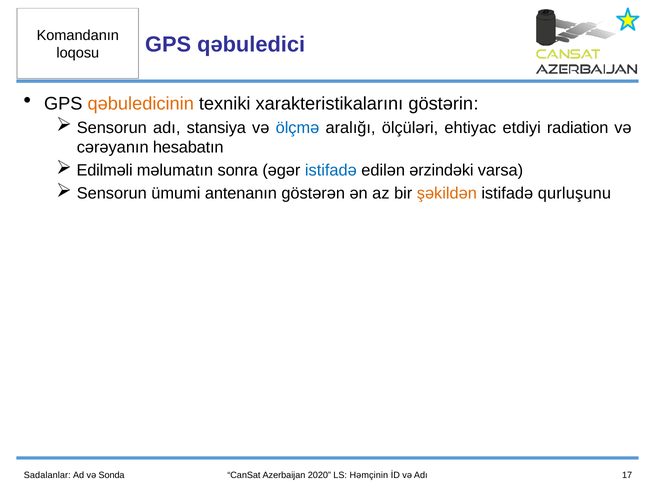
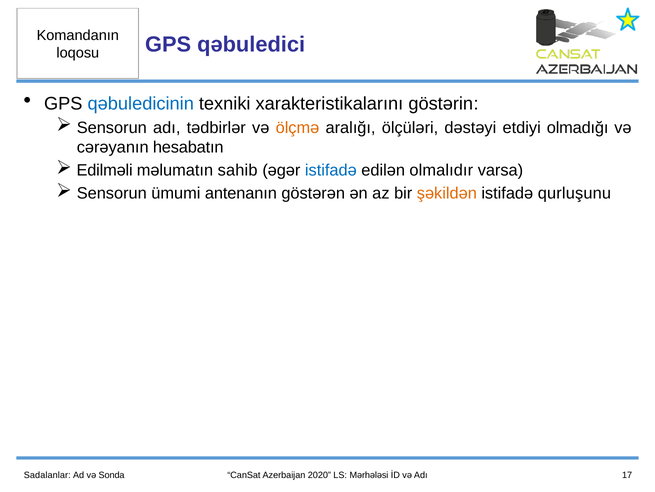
qəbuledicinin colour: orange -> blue
stansiya: stansiya -> tədbirlər
ölçmə colour: blue -> orange
ehtiyac: ehtiyac -> dəstəyi
radiation: radiation -> olmadığı
sonra: sonra -> sahib
ərzindəki: ərzindəki -> olmalıdır
Həmçinin: Həmçinin -> Mərhələsi
